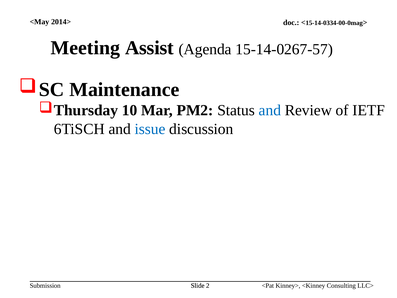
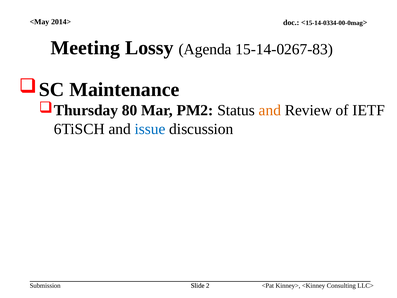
Assist: Assist -> Lossy
15-14-0267-57: 15-14-0267-57 -> 15-14-0267-83
10: 10 -> 80
and at (270, 110) colour: blue -> orange
